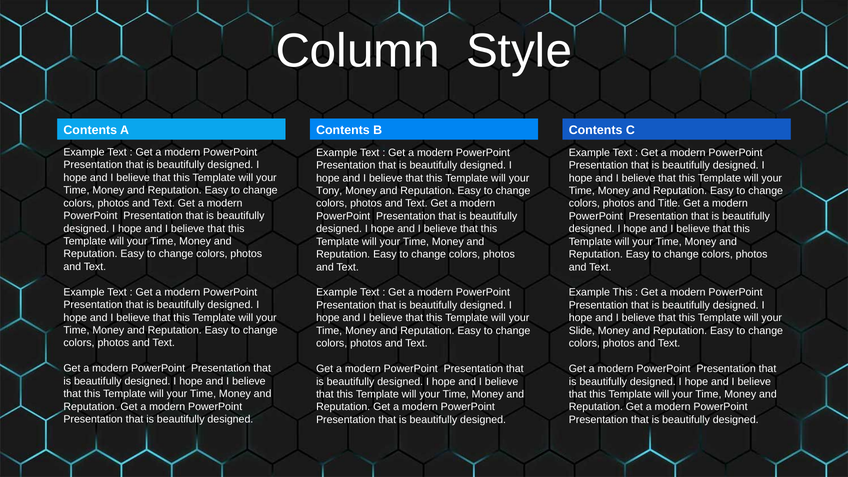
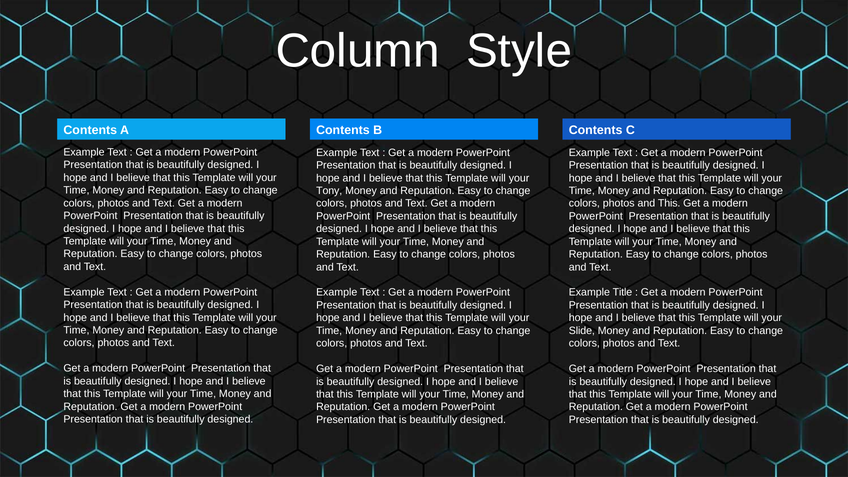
and Title: Title -> This
Example This: This -> Title
